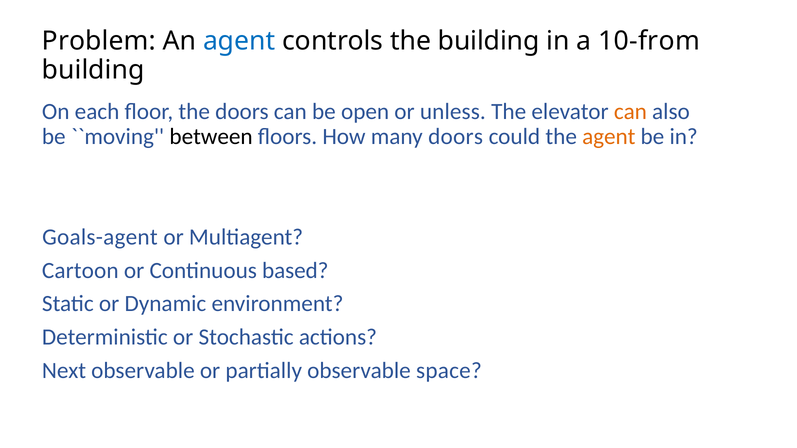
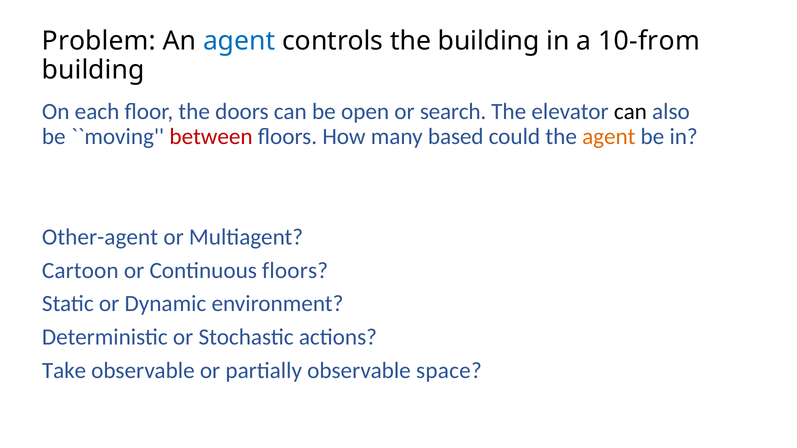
unless: unless -> search
can at (630, 112) colour: orange -> black
between colour: black -> red
many doors: doors -> based
Goals-agent: Goals-agent -> Other-agent
Continuous based: based -> floors
Next: Next -> Take
